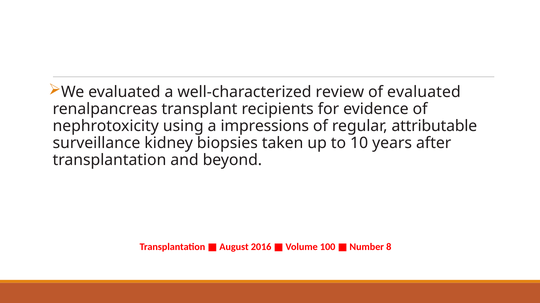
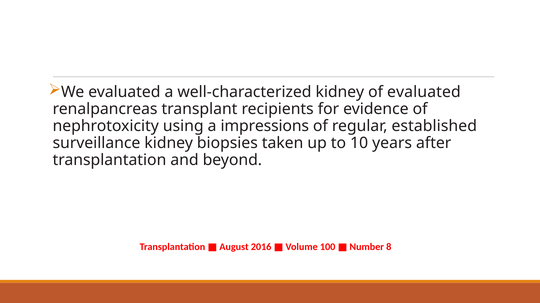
well-characterized review: review -> kidney
attributable: attributable -> established
